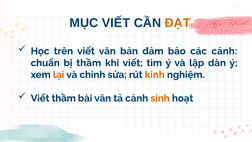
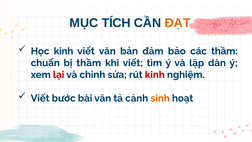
MỤC VIẾT: VIẾT -> TÍCH
Học trên: trên -> kinh
các cảnh: cảnh -> thầm
lại colour: orange -> red
kinh at (155, 75) colour: orange -> red
Viết thầm: thầm -> bước
